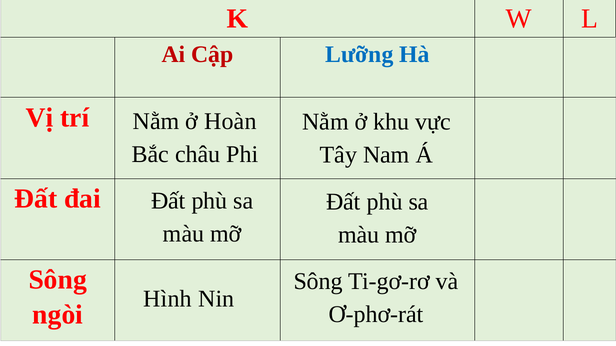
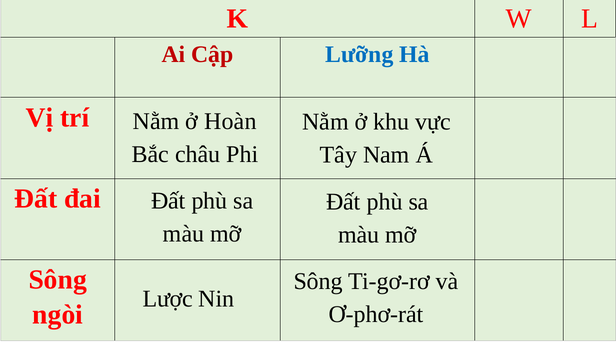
Hình: Hình -> Lược
